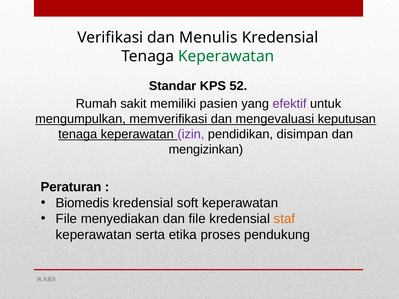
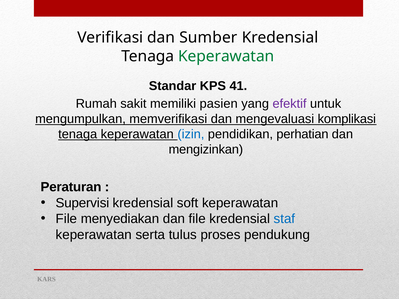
Menulis: Menulis -> Sumber
52: 52 -> 41
keputusan: keputusan -> komplikasi
izin colour: purple -> blue
disimpan: disimpan -> perhatian
Biomedis: Biomedis -> Supervisi
staf colour: orange -> blue
etika: etika -> tulus
